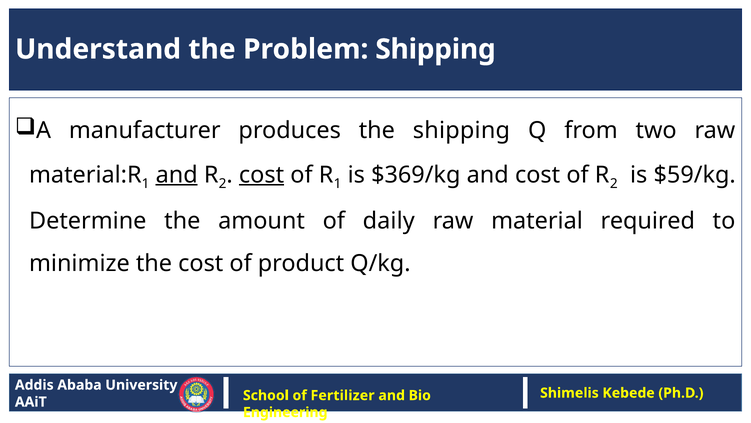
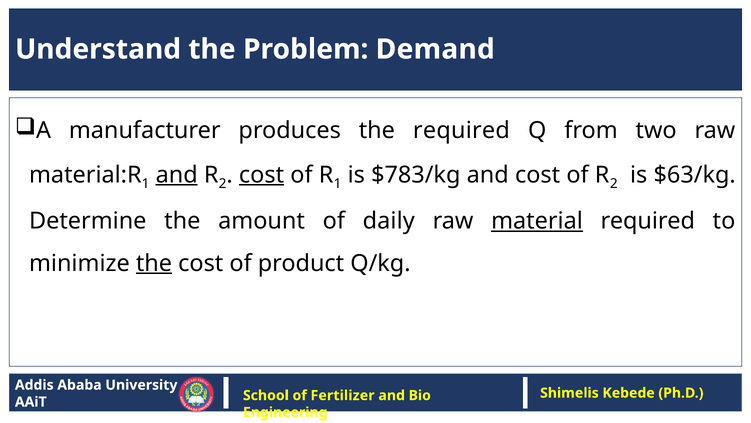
Problem Shipping: Shipping -> Demand
the shipping: shipping -> required
$369/kg: $369/kg -> $783/kg
$59/kg: $59/kg -> $63/kg
material underline: none -> present
the at (154, 263) underline: none -> present
